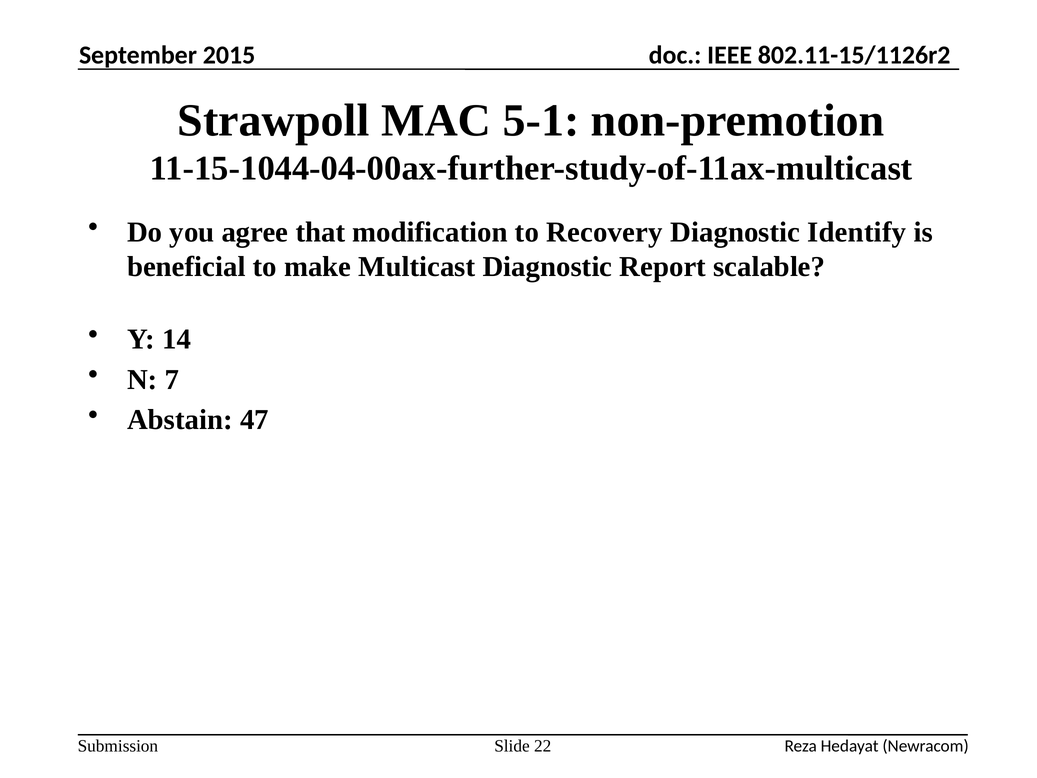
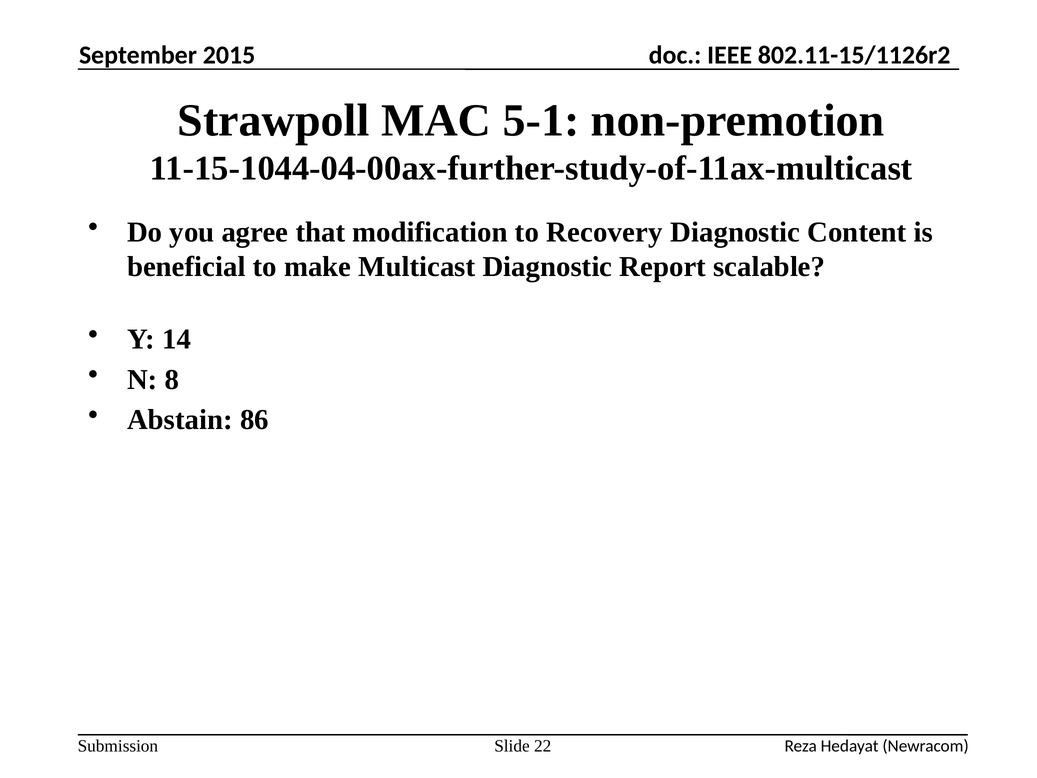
Identify: Identify -> Content
7: 7 -> 8
47: 47 -> 86
